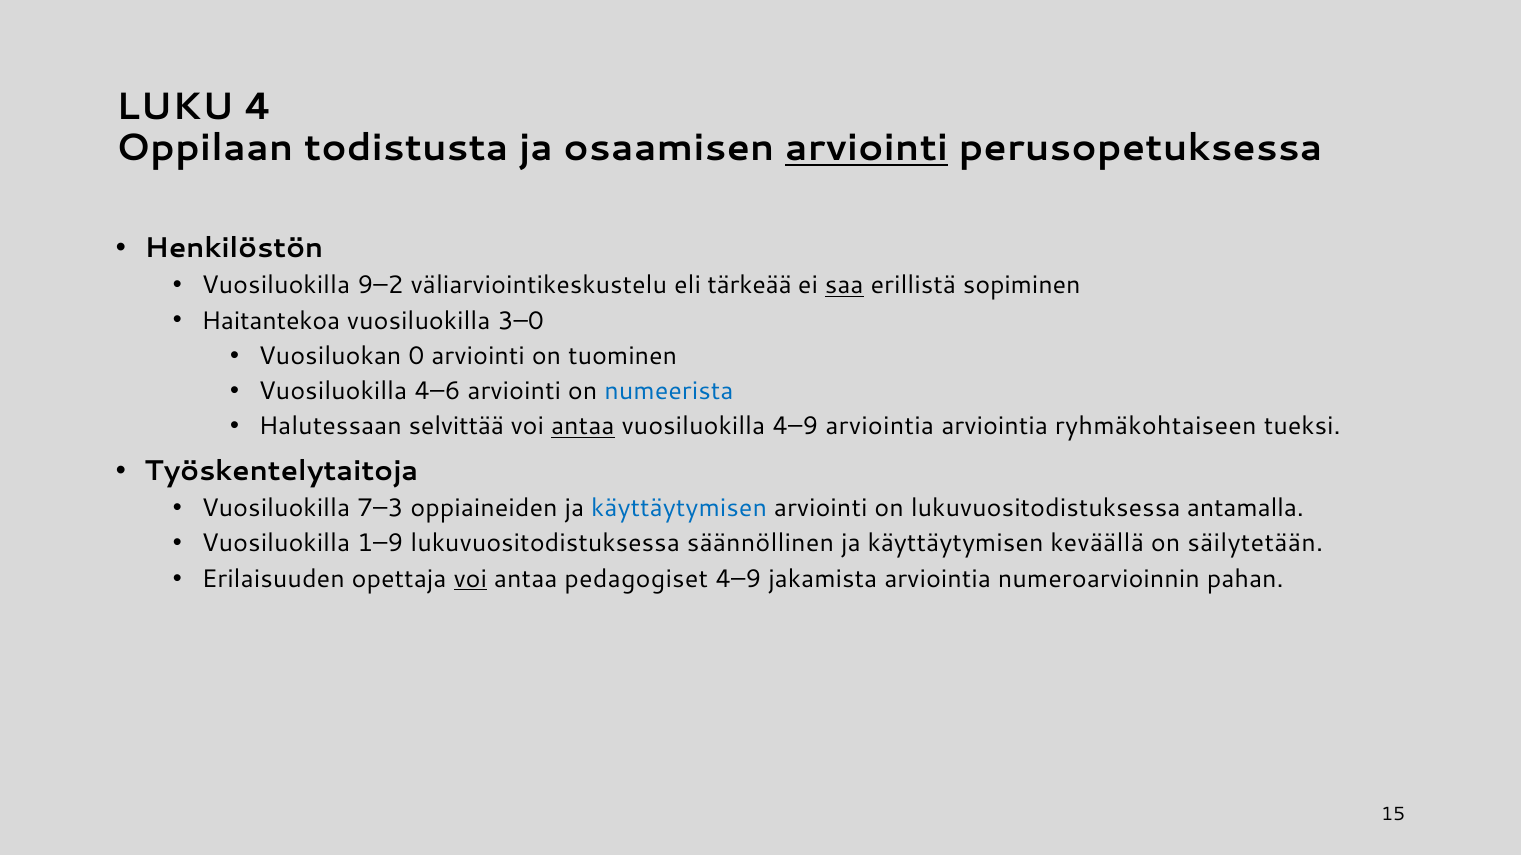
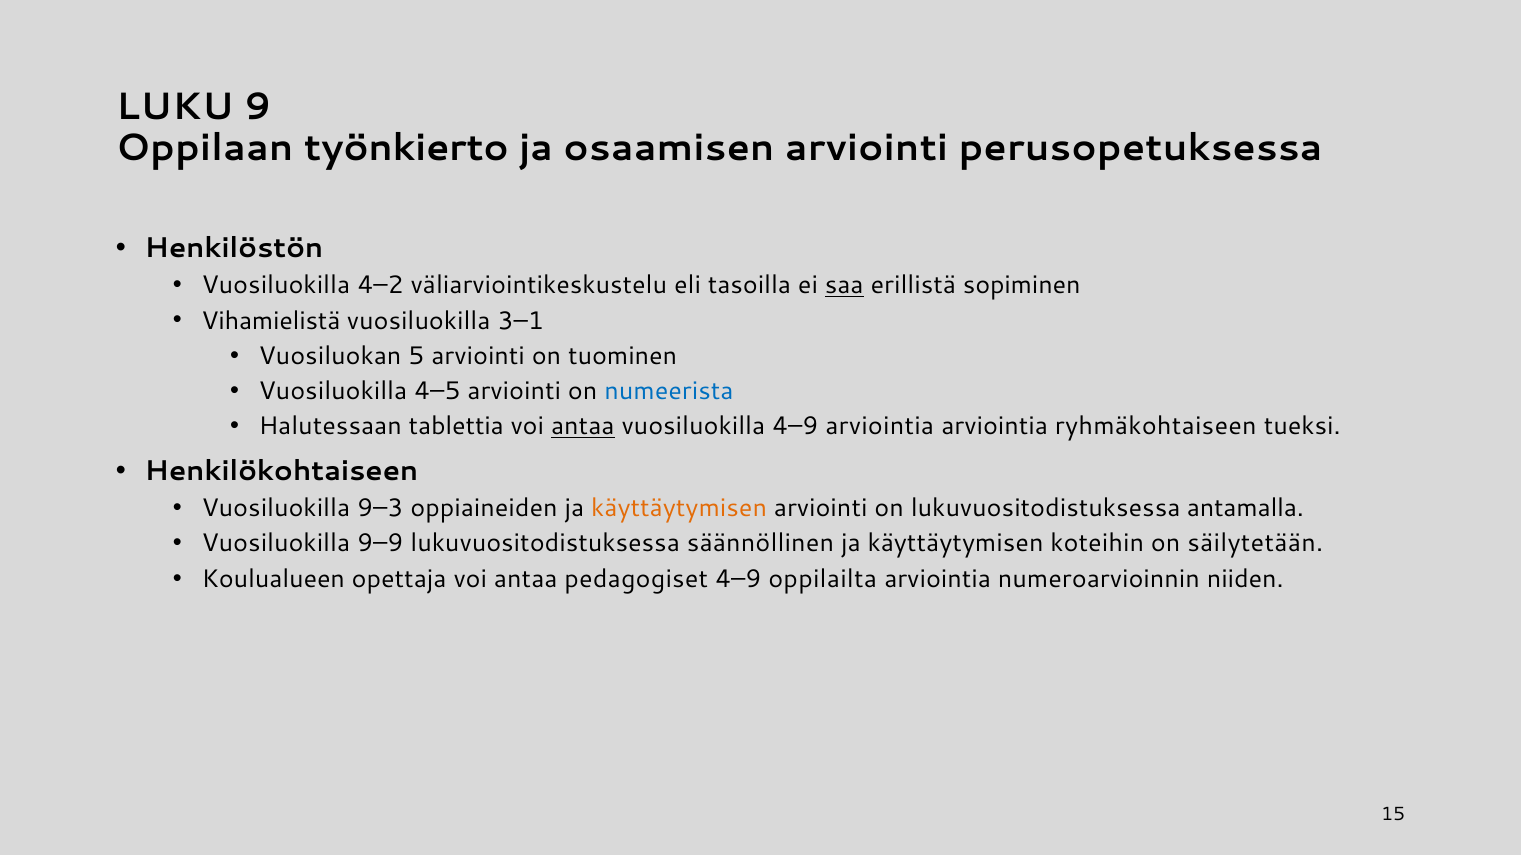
4: 4 -> 9
todistusta: todistusta -> työnkierto
arviointi at (867, 148) underline: present -> none
9–2: 9–2 -> 4–2
tärkeää: tärkeää -> tasoilla
Haitantekoa: Haitantekoa -> Vihamielistä
3–0: 3–0 -> 3–1
0: 0 -> 5
4–6: 4–6 -> 4–5
selvittää: selvittää -> tablettia
Työskentelytaitoja: Työskentelytaitoja -> Henkilökohtaiseen
7–3: 7–3 -> 9–3
käyttäytymisen at (679, 509) colour: blue -> orange
1–9: 1–9 -> 9–9
keväällä: keväällä -> koteihin
Erilaisuuden: Erilaisuuden -> Koulualueen
voi at (470, 579) underline: present -> none
jakamista: jakamista -> oppilailta
pahan: pahan -> niiden
